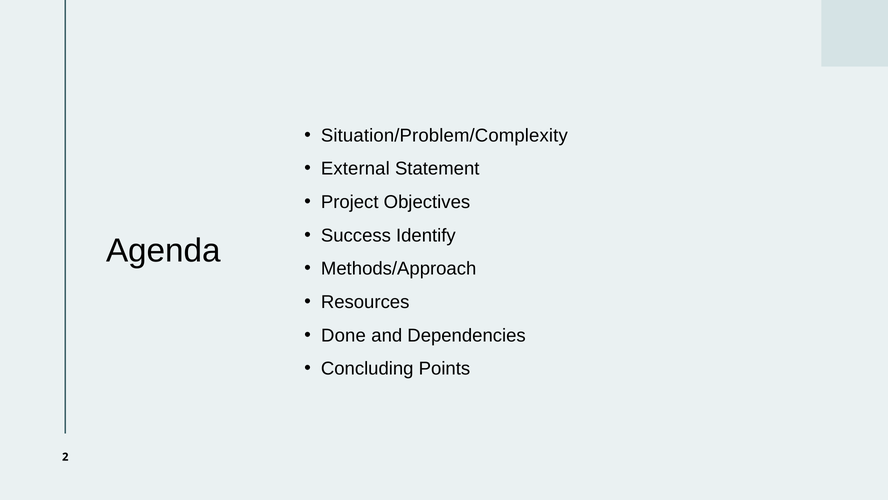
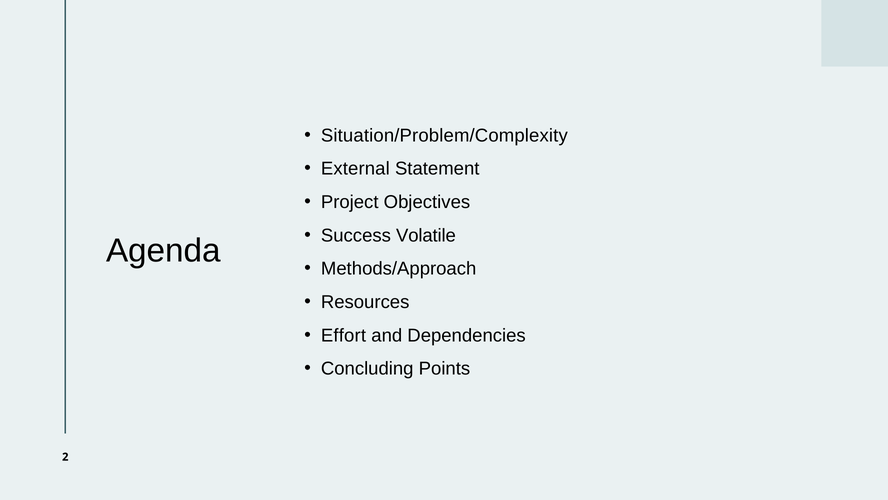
Identify: Identify -> Volatile
Done: Done -> Effort
